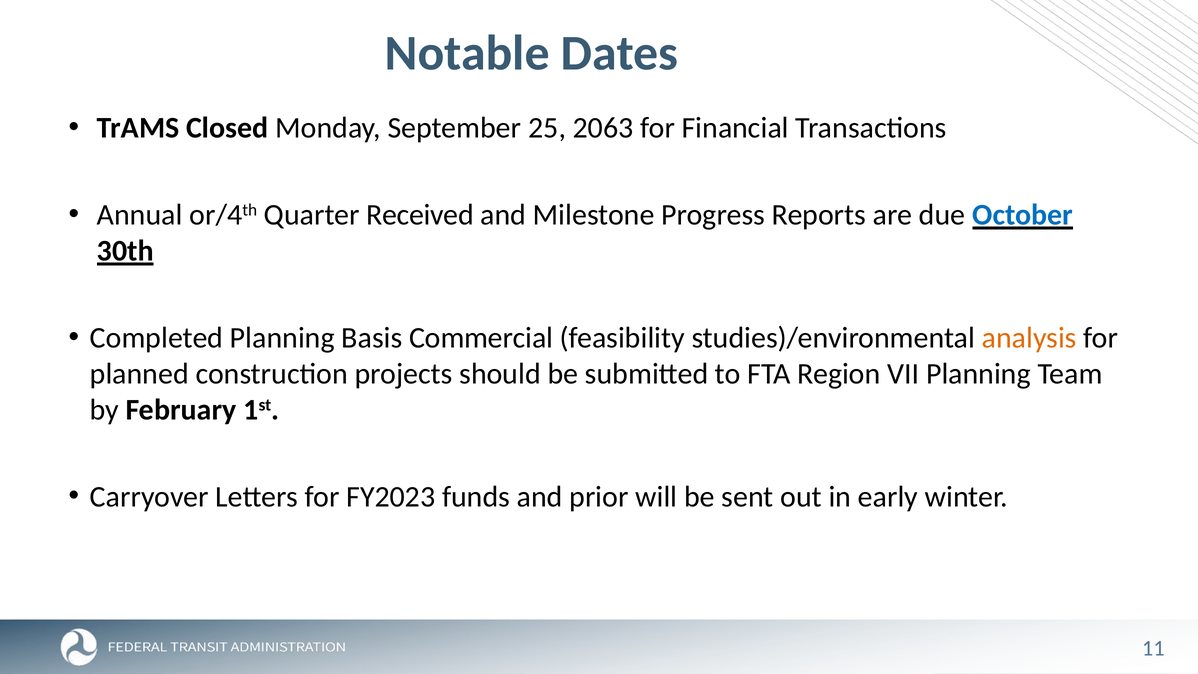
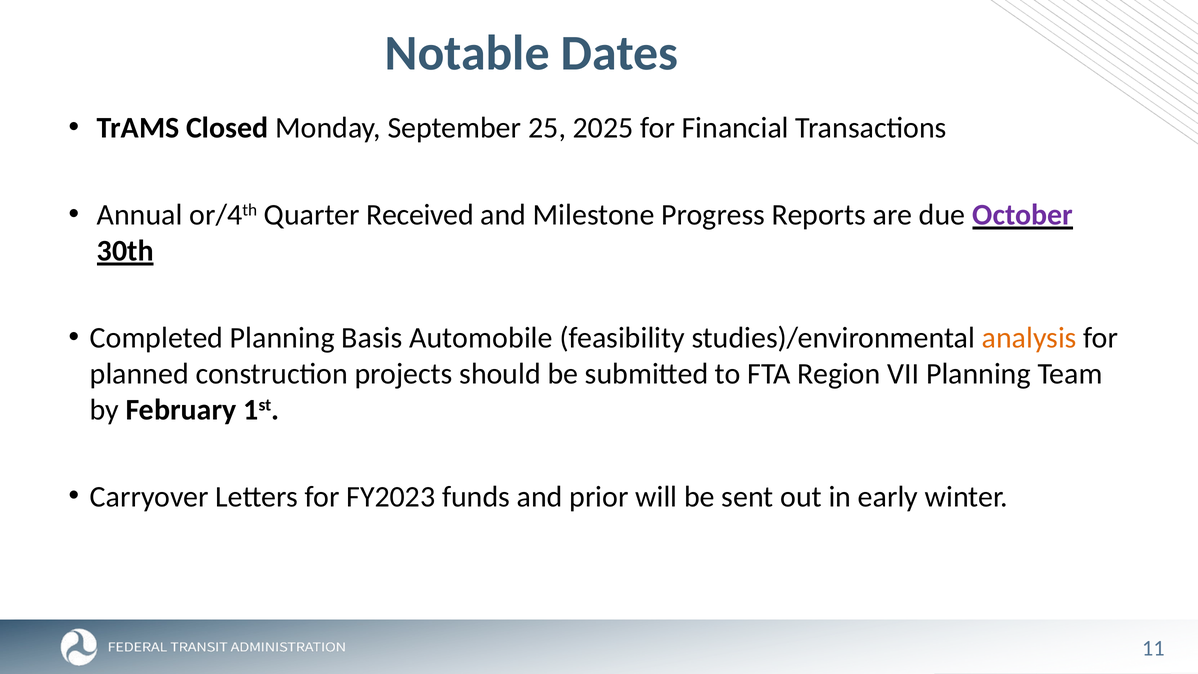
2063: 2063 -> 2025
October colour: blue -> purple
Commercial: Commercial -> Automobile
